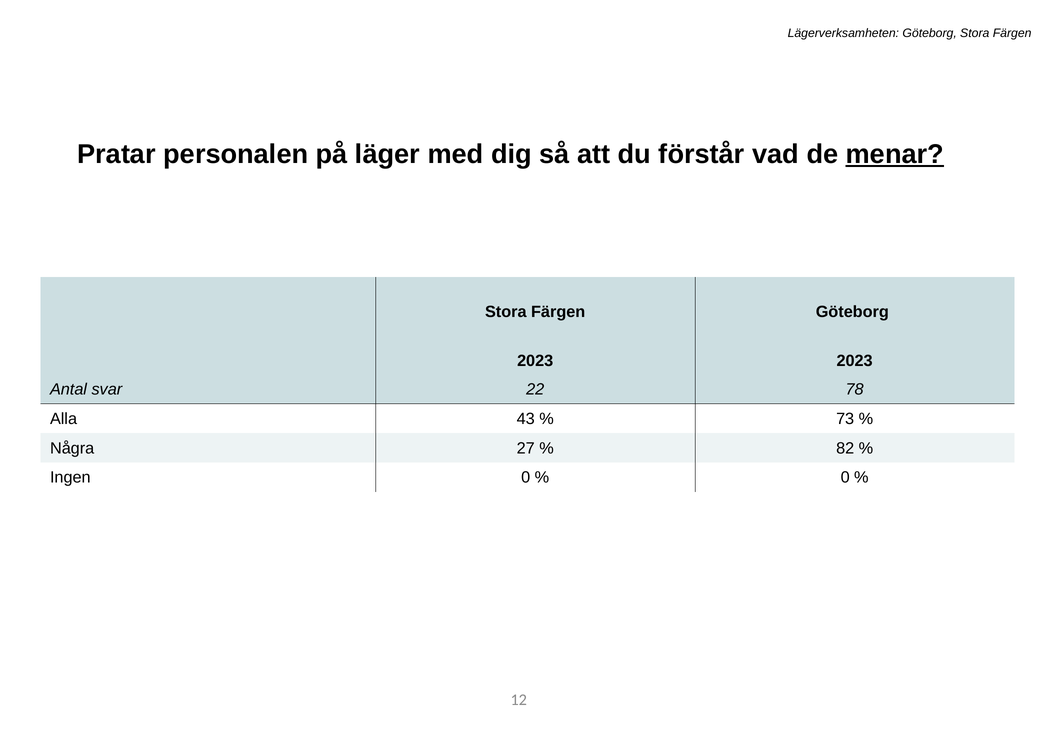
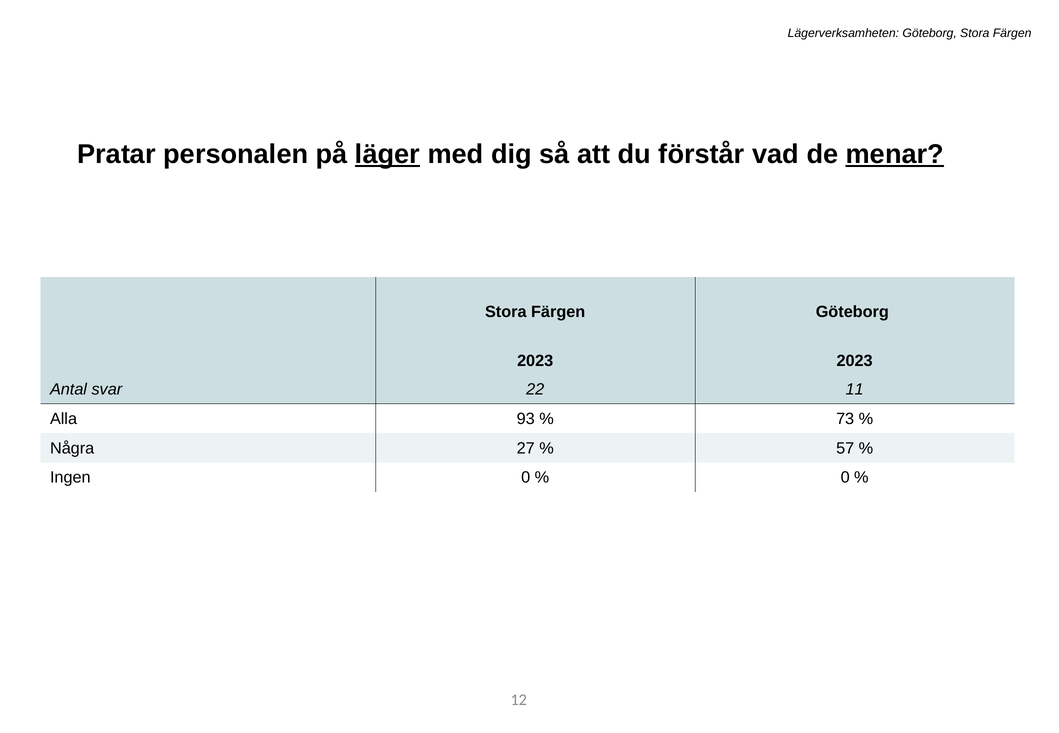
läger underline: none -> present
78: 78 -> 11
43: 43 -> 93
82: 82 -> 57
